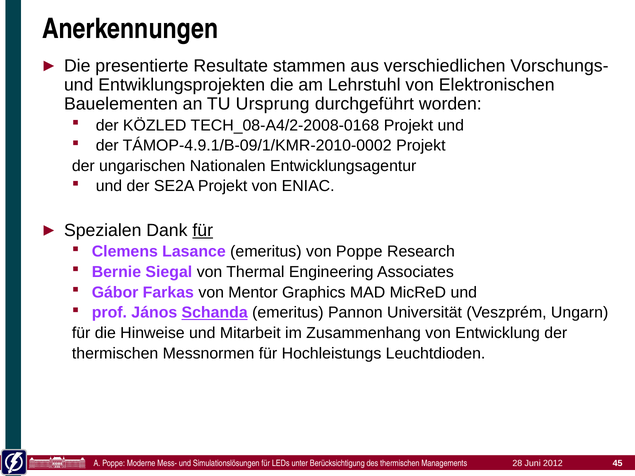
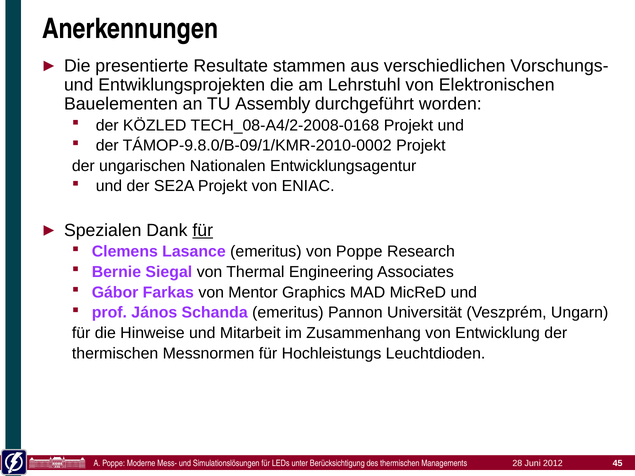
Ursprung: Ursprung -> Assembly
TÁMOP-4.9.1/B-09/1/KMR-2010-0002: TÁMOP-4.9.1/B-09/1/KMR-2010-0002 -> TÁMOP-9.8.0/B-09/1/KMR-2010-0002
Schanda underline: present -> none
